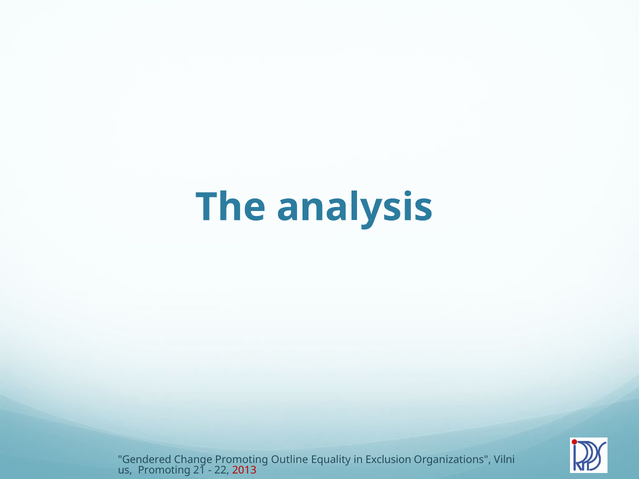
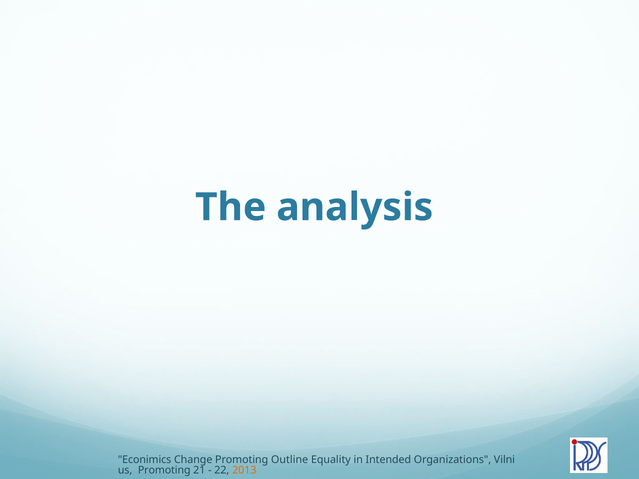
Gendered: Gendered -> Econimics
Exclusion: Exclusion -> Intended
2013 colour: red -> orange
